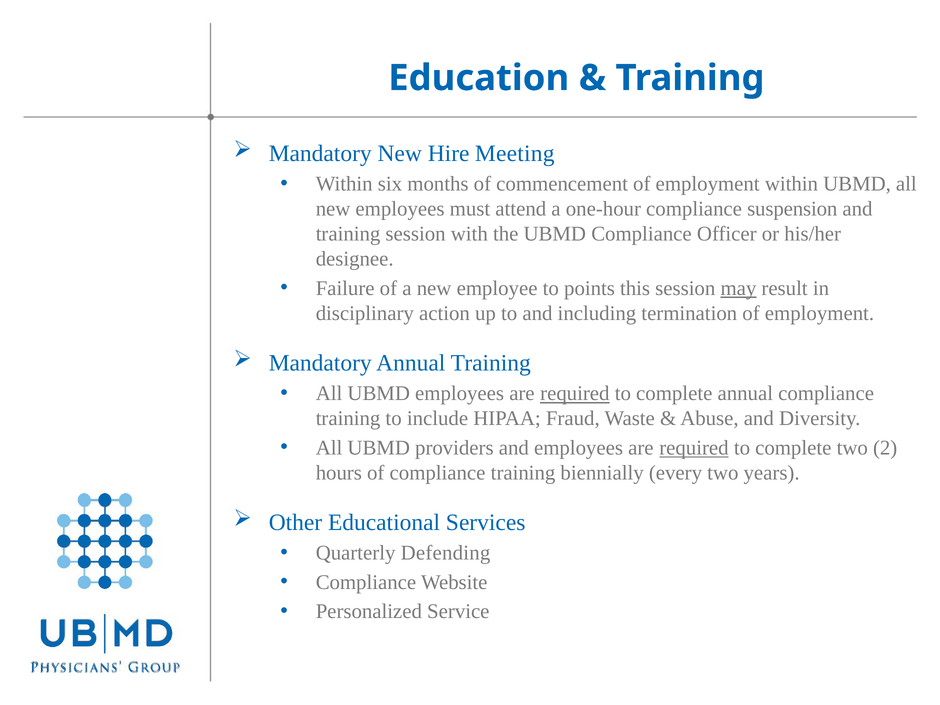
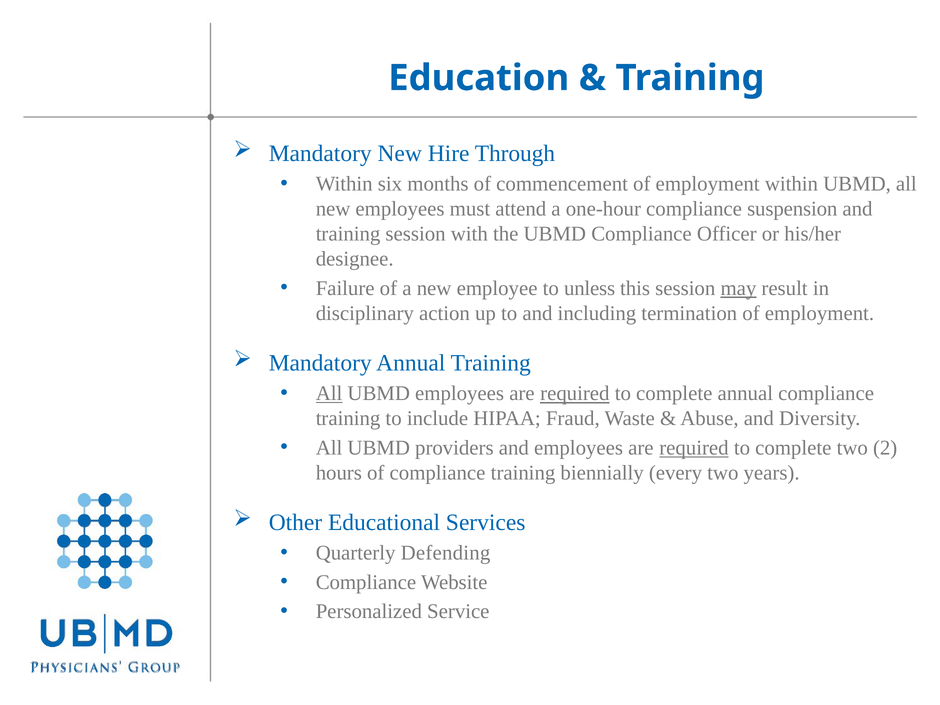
Meeting: Meeting -> Through
points: points -> unless
All at (329, 394) underline: none -> present
